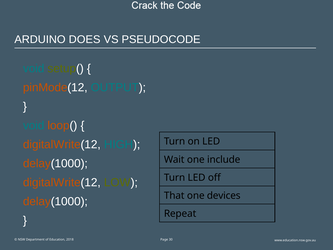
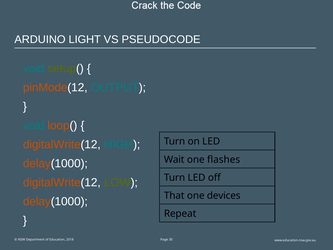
DOES: DOES -> LIGHT
include: include -> flashes
